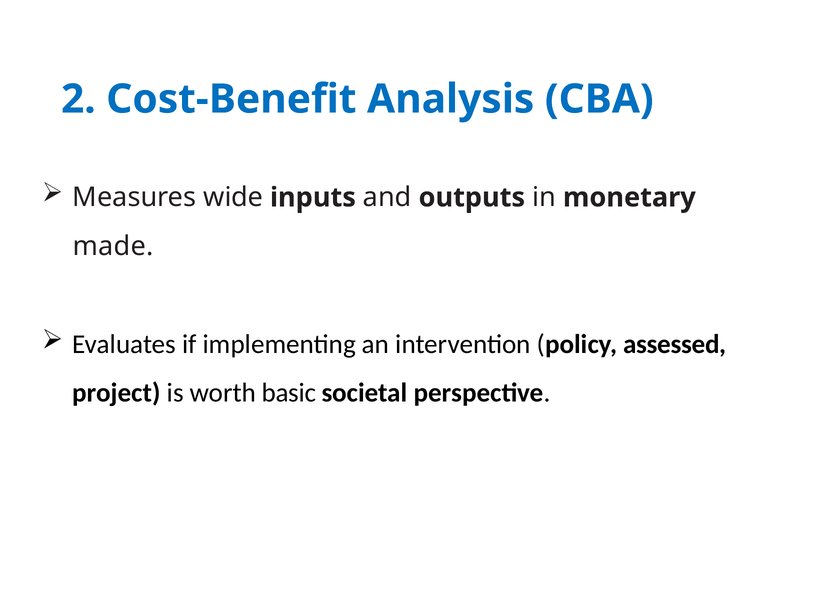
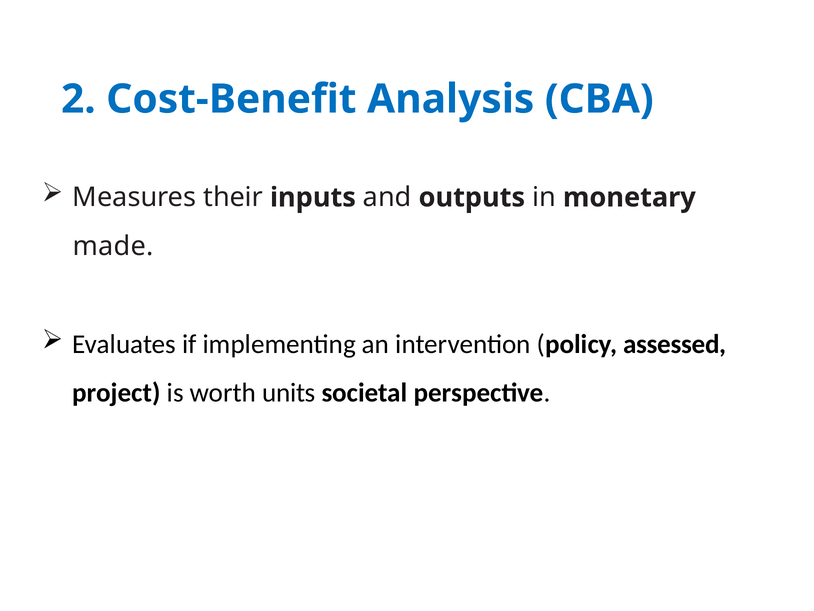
wide: wide -> their
basic: basic -> units
